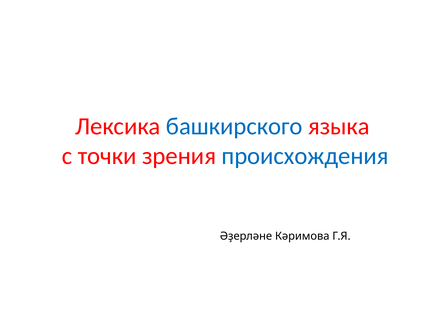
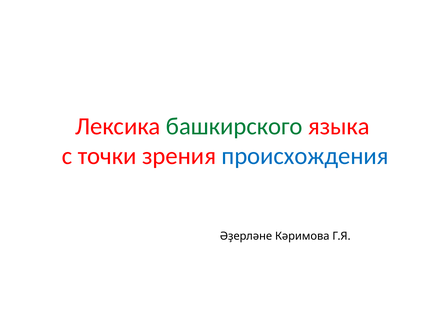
башкирского colour: blue -> green
